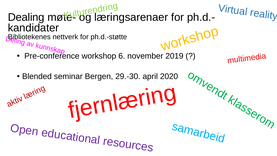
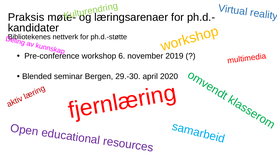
Dealing: Dealing -> Praksis
